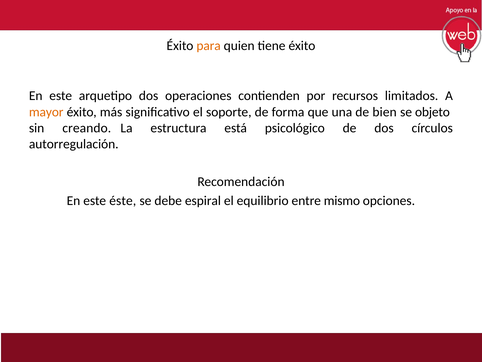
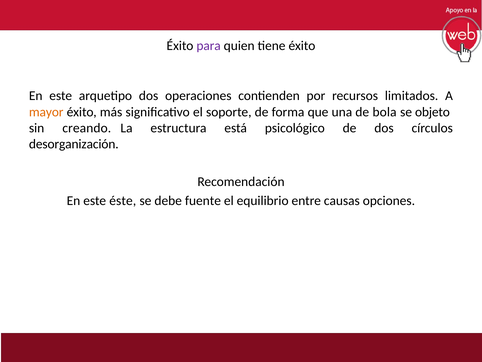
para colour: orange -> purple
bien: bien -> bola
autorregulación: autorregulación -> desorganización
espiral: espiral -> fuente
mismo: mismo -> causas
